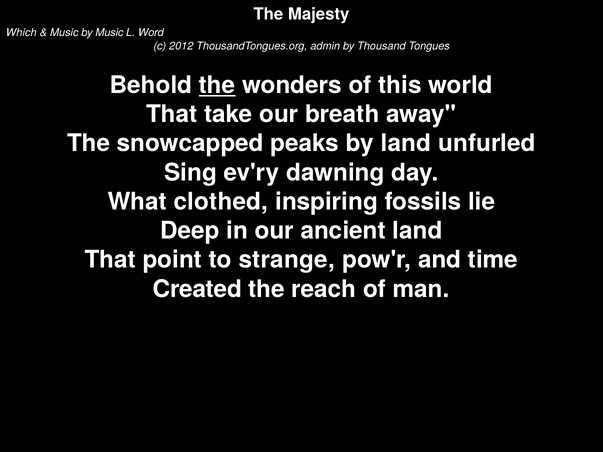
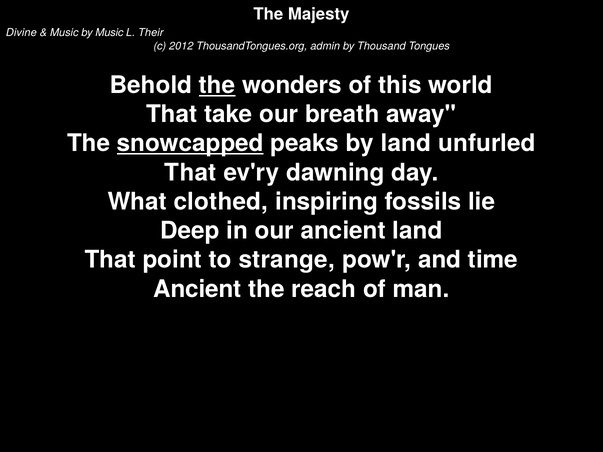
Which: Which -> Divine
Word: Word -> Their
snowcapped underline: none -> present
Sing at (191, 173): Sing -> That
Created at (197, 289): Created -> Ancient
